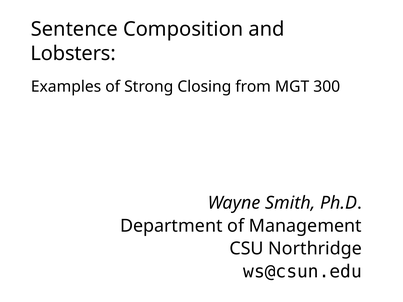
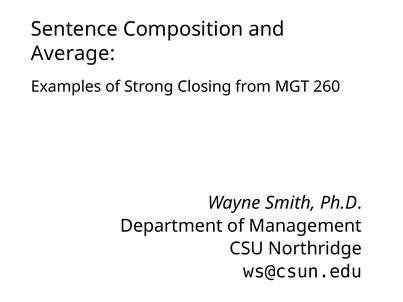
Lobsters: Lobsters -> Average
300: 300 -> 260
